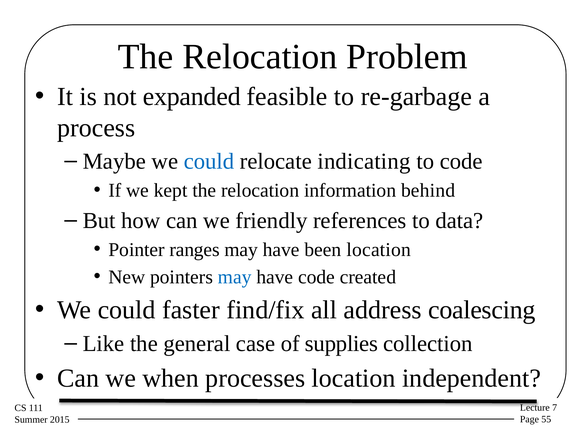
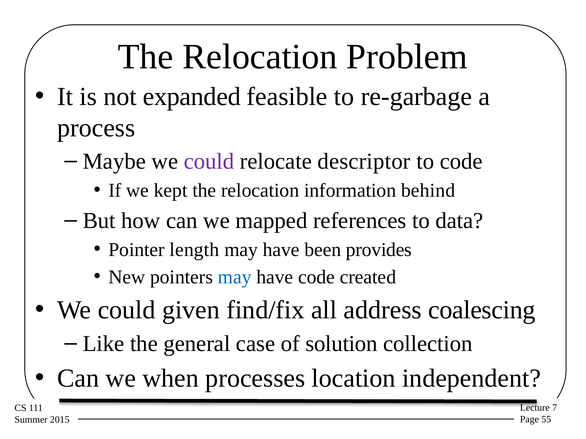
could at (209, 162) colour: blue -> purple
indicating: indicating -> descriptor
friendly: friendly -> mapped
ranges: ranges -> length
been location: location -> provides
faster: faster -> given
supplies: supplies -> solution
